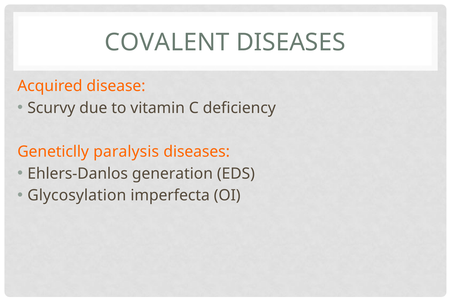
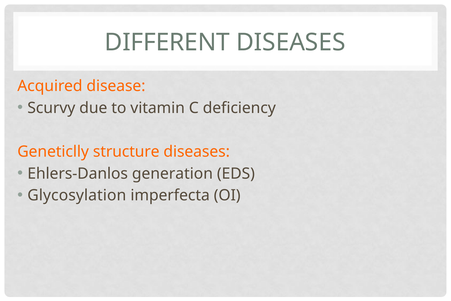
COVALENT: COVALENT -> DIFFERENT
paralysis: paralysis -> structure
